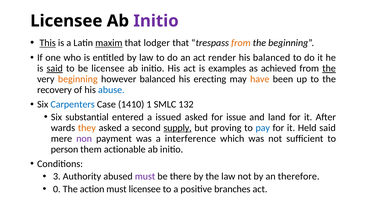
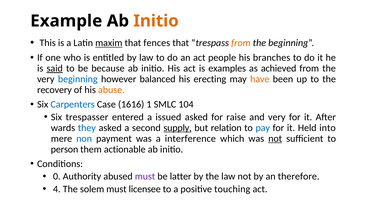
Licensee at (66, 21): Licensee -> Example
Initio at (156, 21) colour: purple -> orange
This underline: present -> none
lodger: lodger -> fences
render: render -> people
his balanced: balanced -> branches
be licensee: licensee -> because
the at (329, 69) underline: present -> none
beginning at (78, 79) colour: orange -> blue
abuse colour: blue -> orange
1410: 1410 -> 1616
132: 132 -> 104
substantial: substantial -> trespasser
issue: issue -> raise
and land: land -> very
they colour: orange -> blue
proving: proving -> relation
Held said: said -> into
non colour: purple -> blue
not at (275, 139) underline: none -> present
3: 3 -> 0
there: there -> latter
0: 0 -> 4
action: action -> solem
branches: branches -> touching
